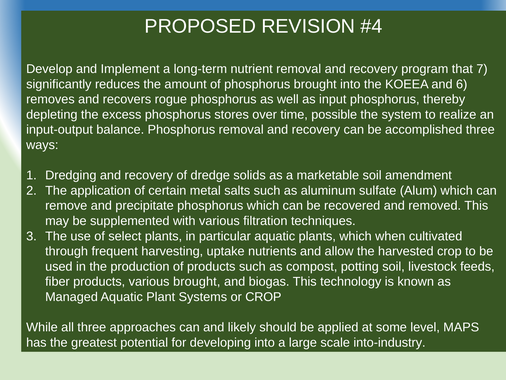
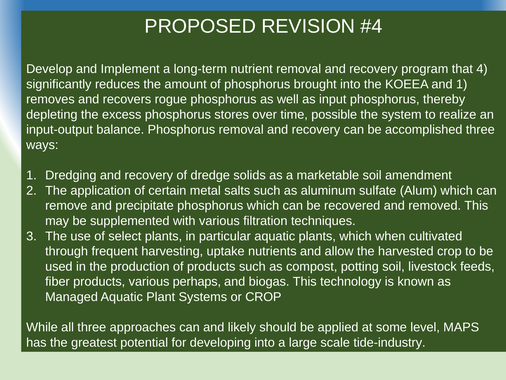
7: 7 -> 4
and 6: 6 -> 1
various brought: brought -> perhaps
into-industry: into-industry -> tide-industry
